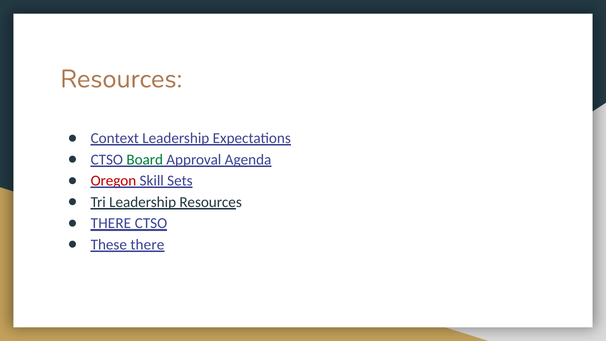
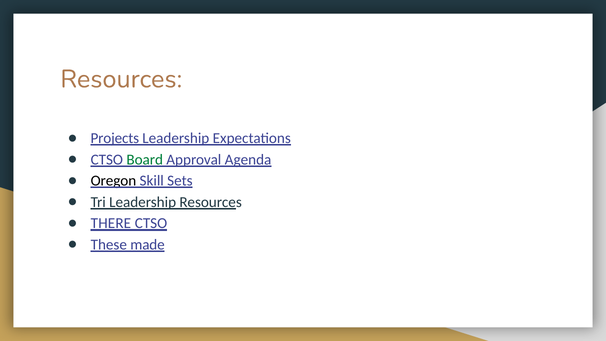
Context: Context -> Projects
Oregon colour: red -> black
These there: there -> made
